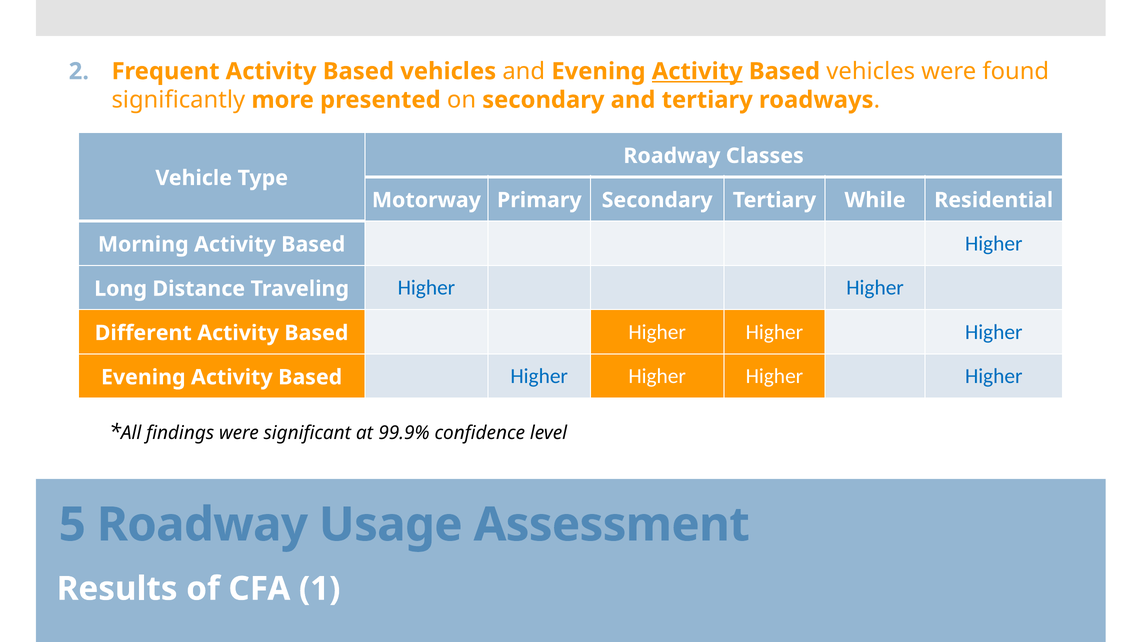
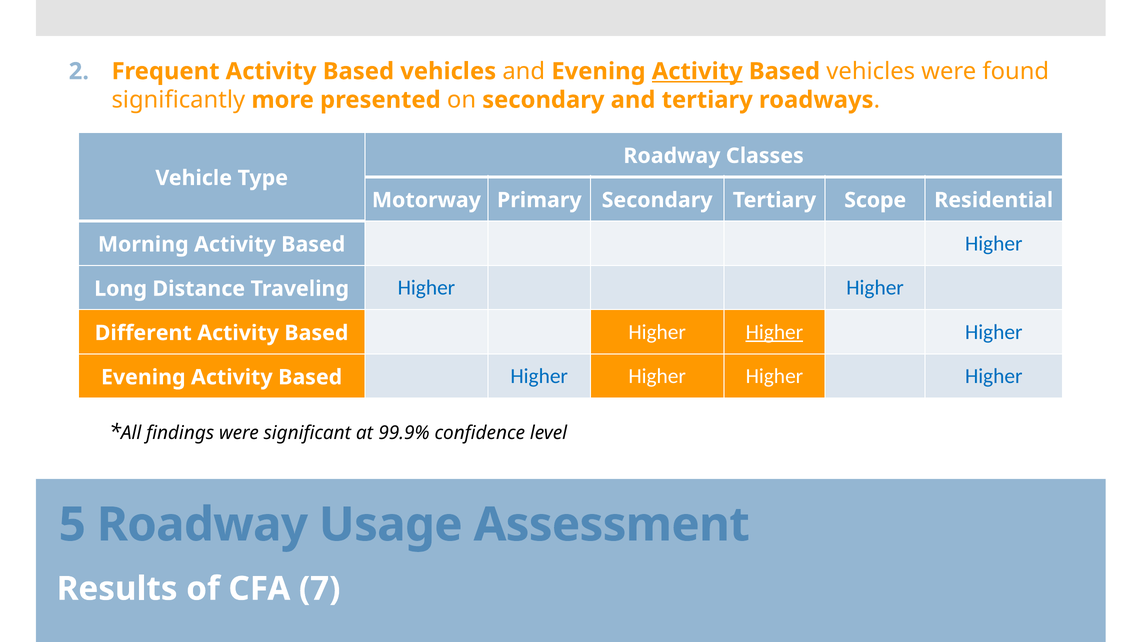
While: While -> Scope
Higher at (774, 332) underline: none -> present
1: 1 -> 7
